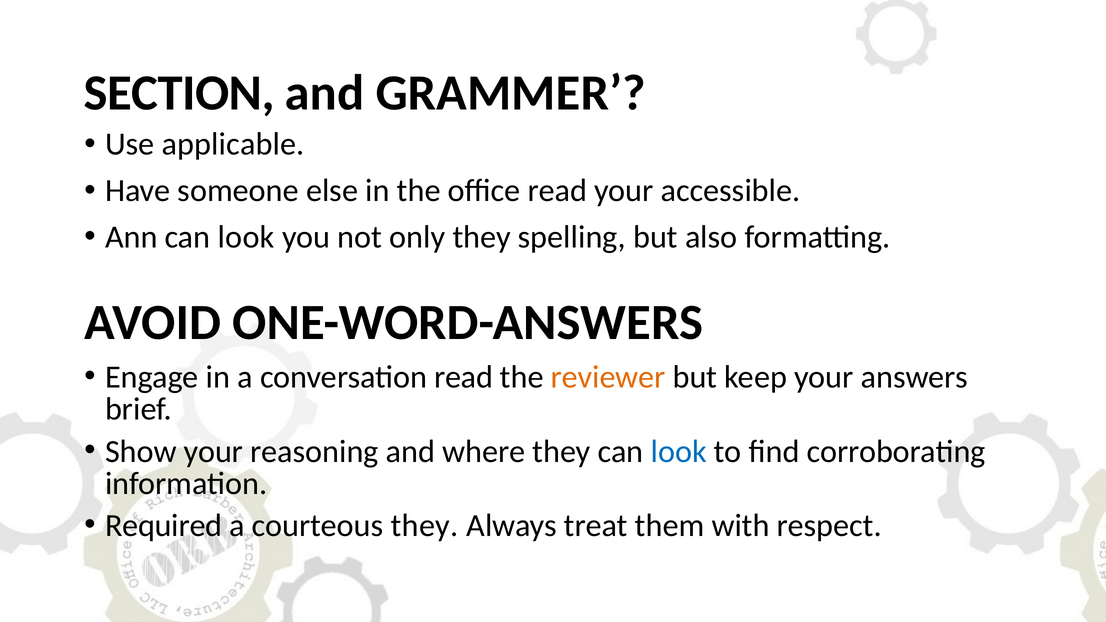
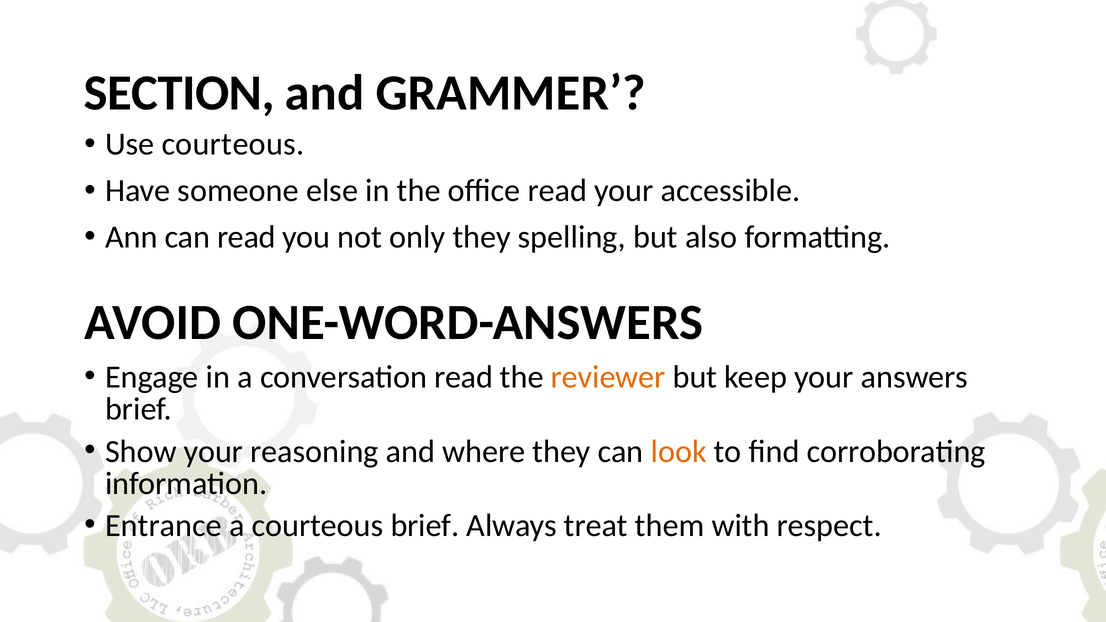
Use applicable: applicable -> courteous
Ann can look: look -> read
look at (679, 452) colour: blue -> orange
Required: Required -> Entrance
courteous they: they -> brief
